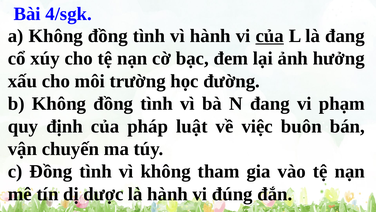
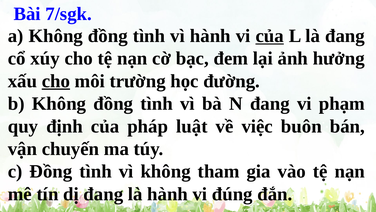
4/sgk: 4/sgk -> 7/sgk
cho at (56, 81) underline: none -> present
dị dược: dược -> đang
